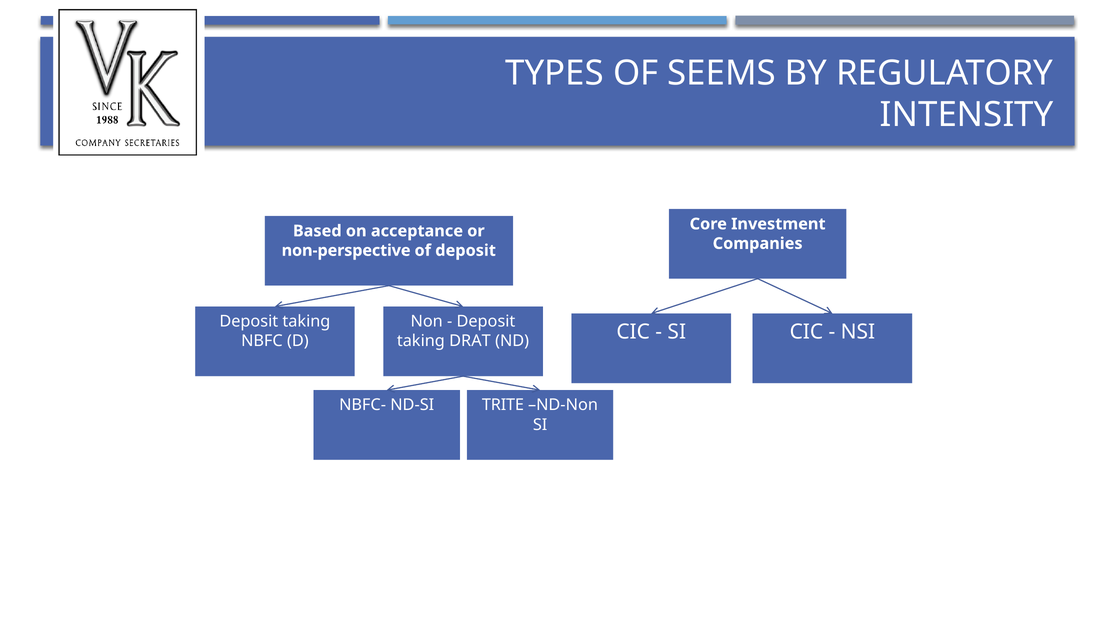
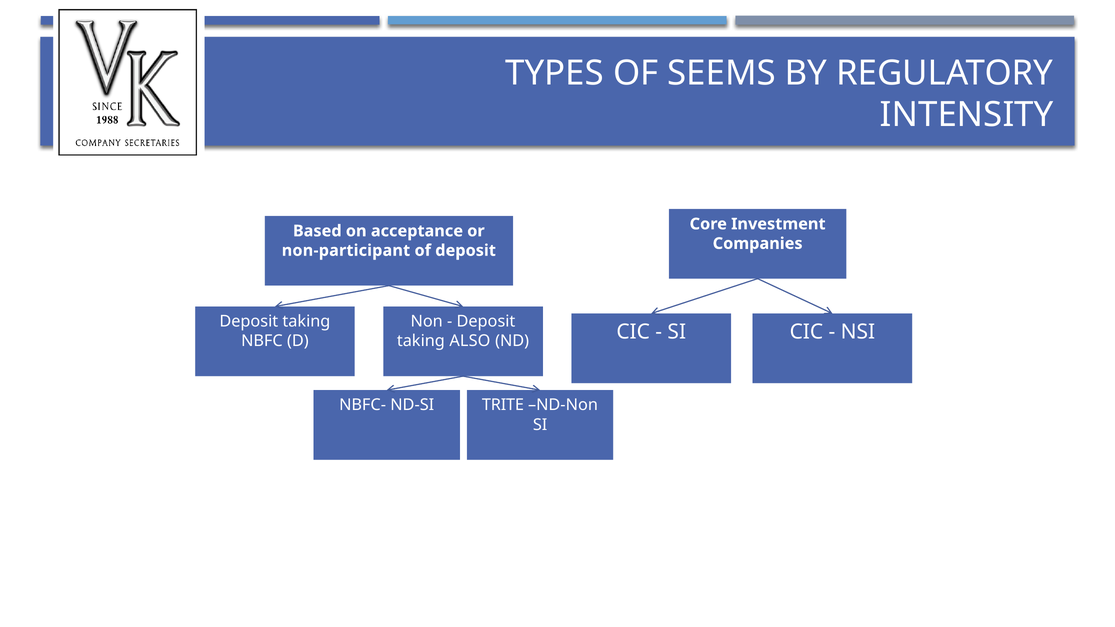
non-perspective: non-perspective -> non-participant
DRAT: DRAT -> ALSO
